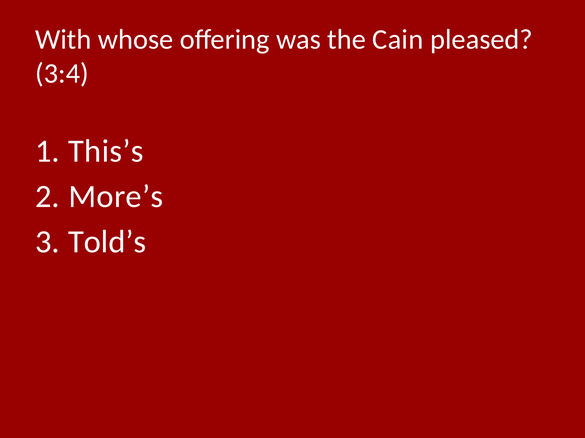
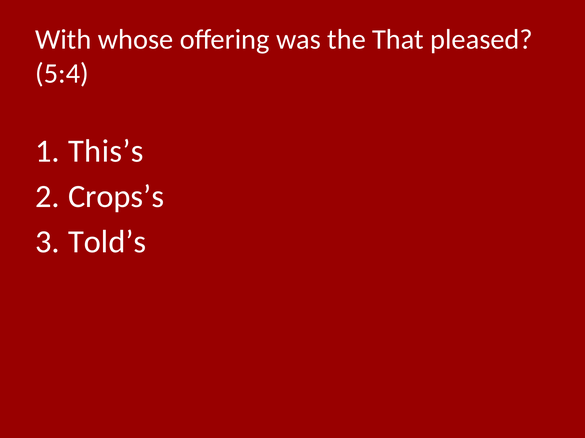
Cain: Cain -> That
3:4: 3:4 -> 5:4
More’s: More’s -> Crops’s
